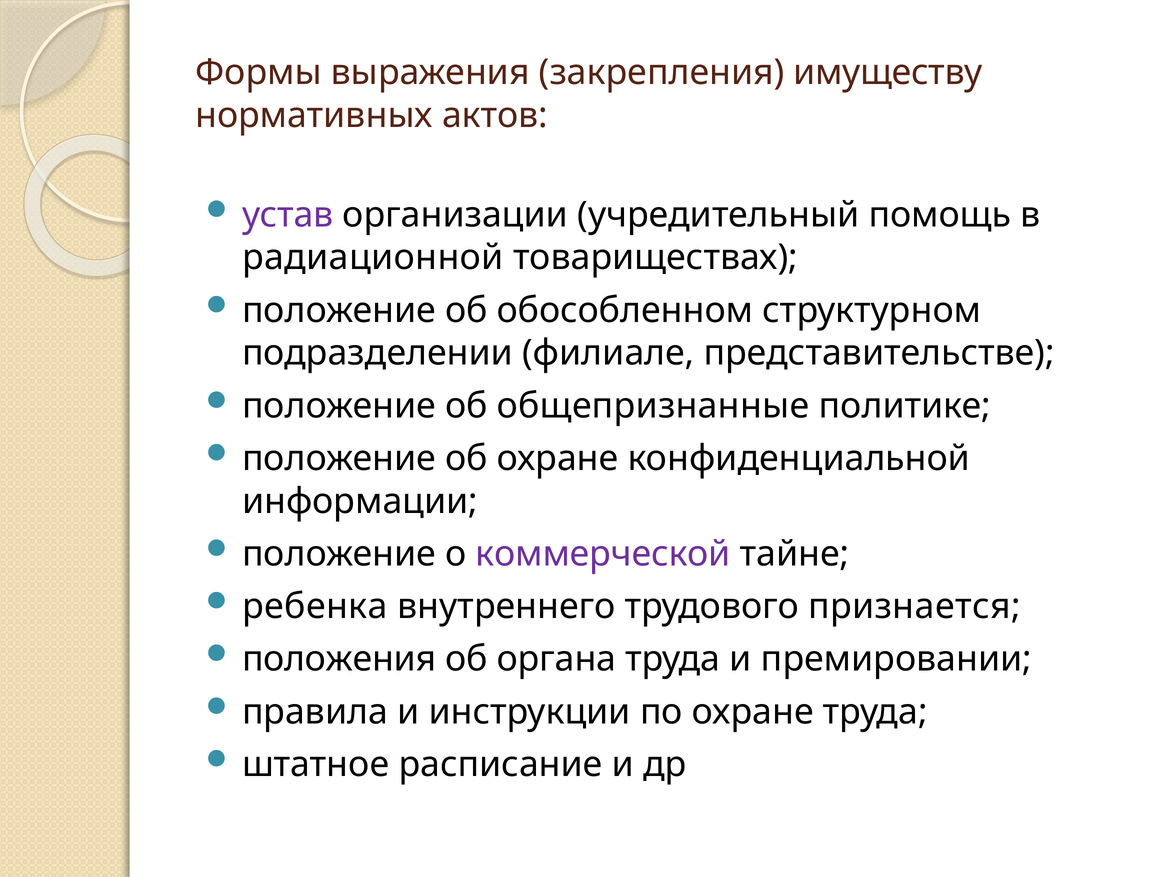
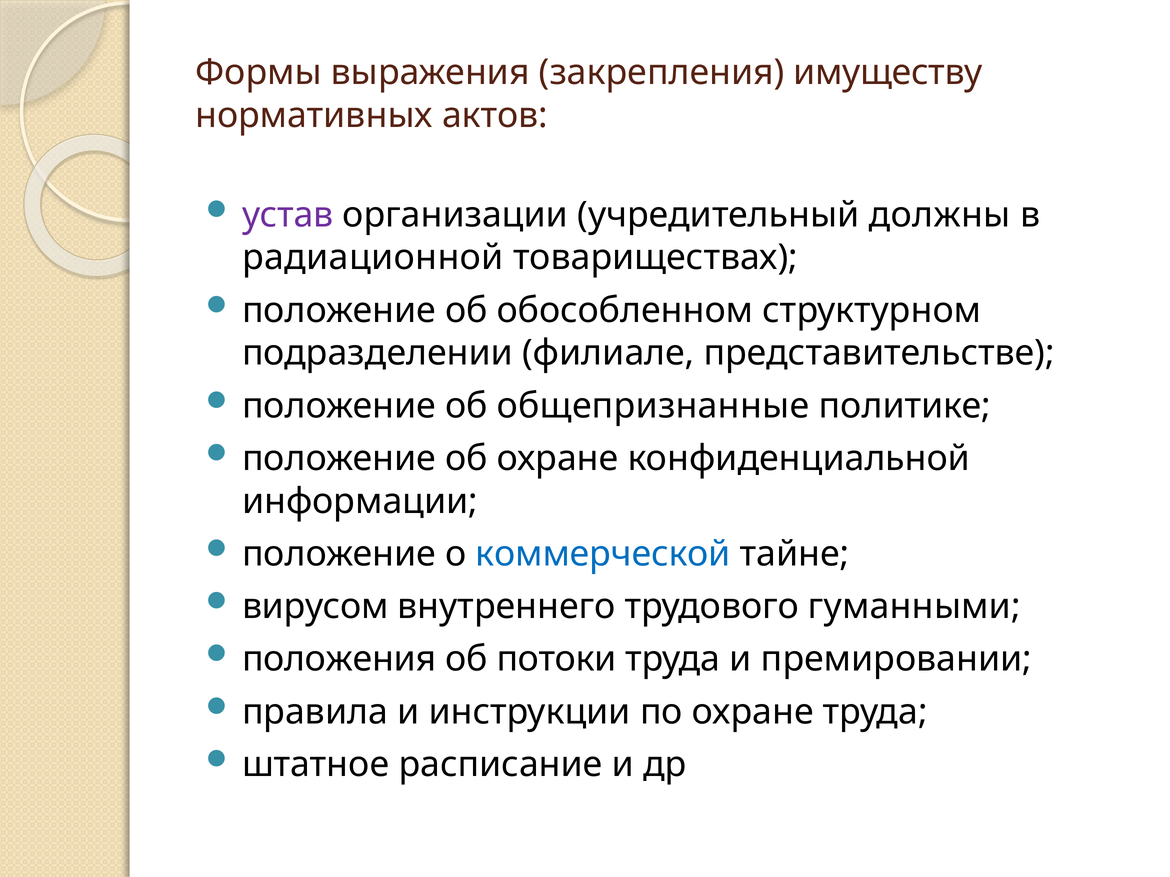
помощь: помощь -> должны
коммерческой colour: purple -> blue
ребенка: ребенка -> вирусом
признается: признается -> гуманными
органа: органа -> потоки
